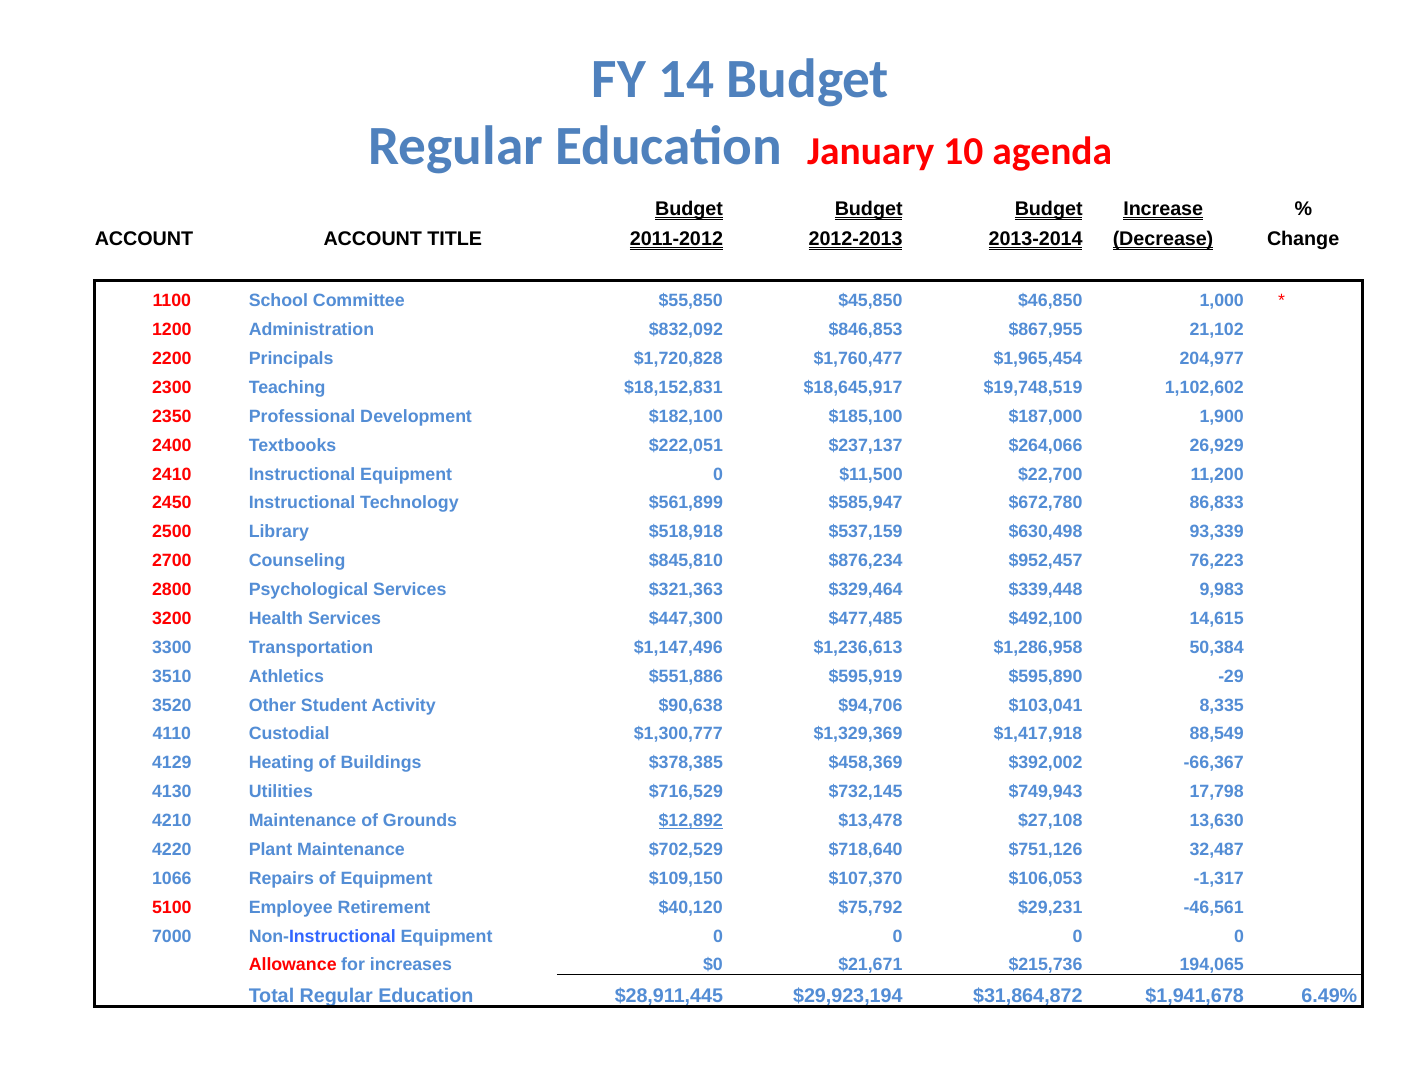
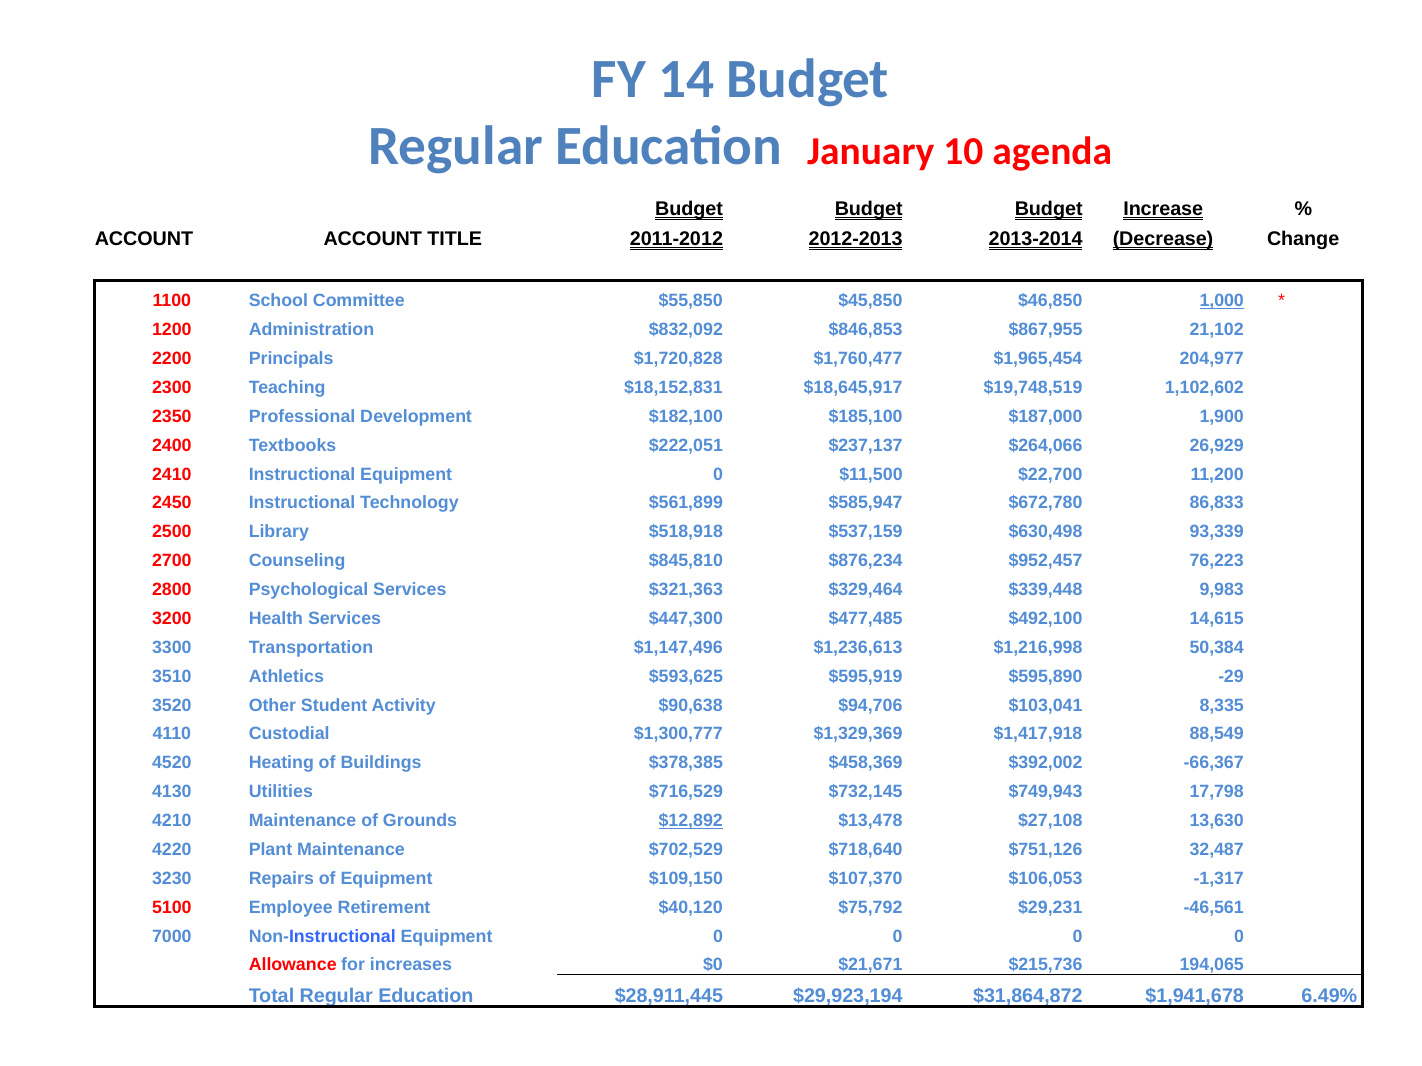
1,000 underline: none -> present
$1,286,958: $1,286,958 -> $1,216,998
$551,886: $551,886 -> $593,625
4129: 4129 -> 4520
1066: 1066 -> 3230
